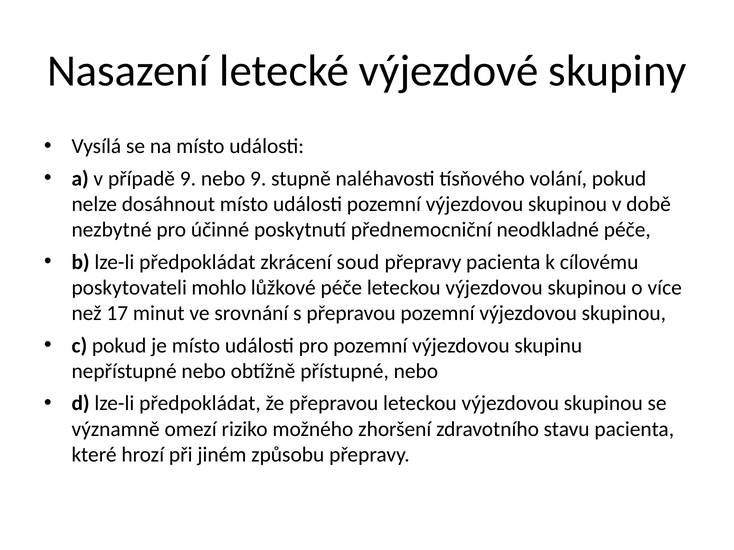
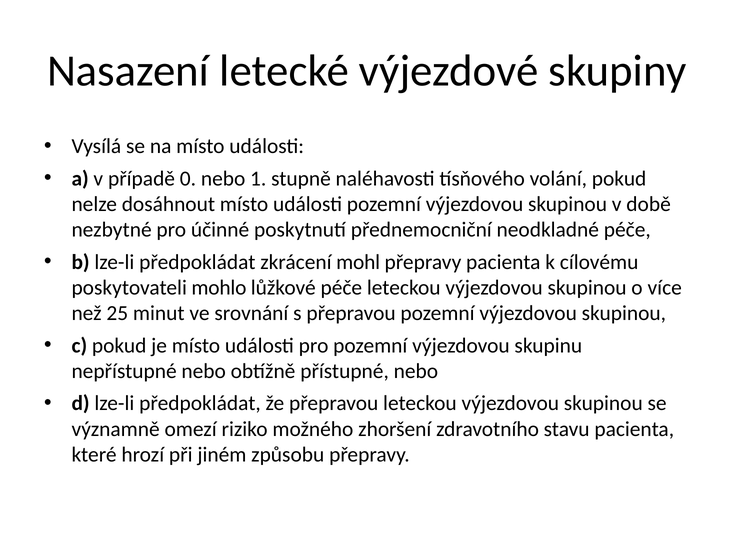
případě 9: 9 -> 0
nebo 9: 9 -> 1
soud: soud -> mohl
17: 17 -> 25
